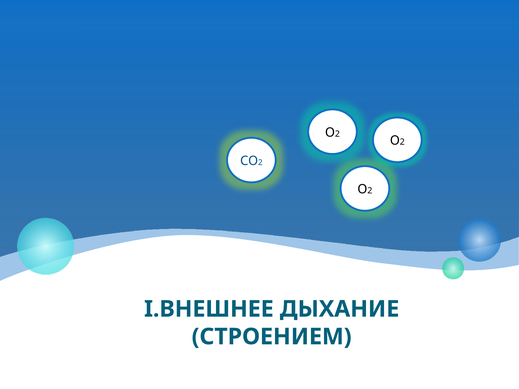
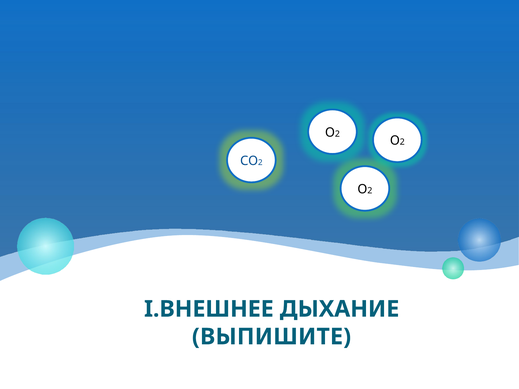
СТРОЕНИЕМ: СТРОЕНИЕМ -> ВЫПИШИТЕ
